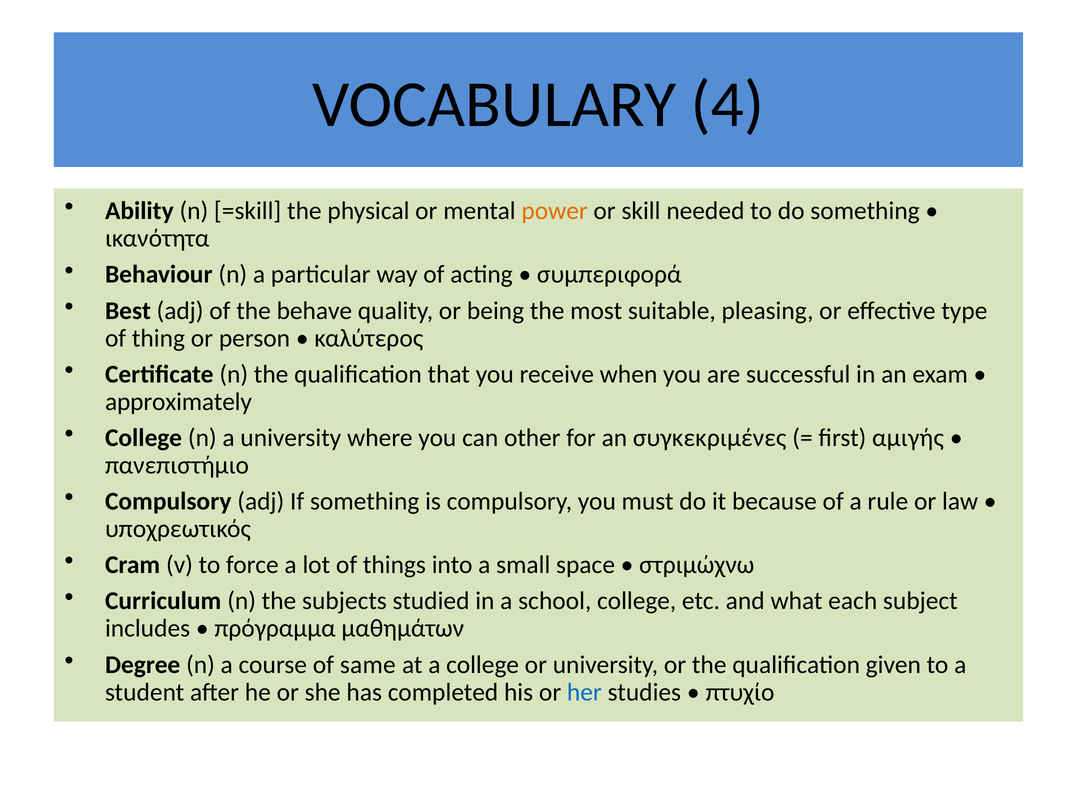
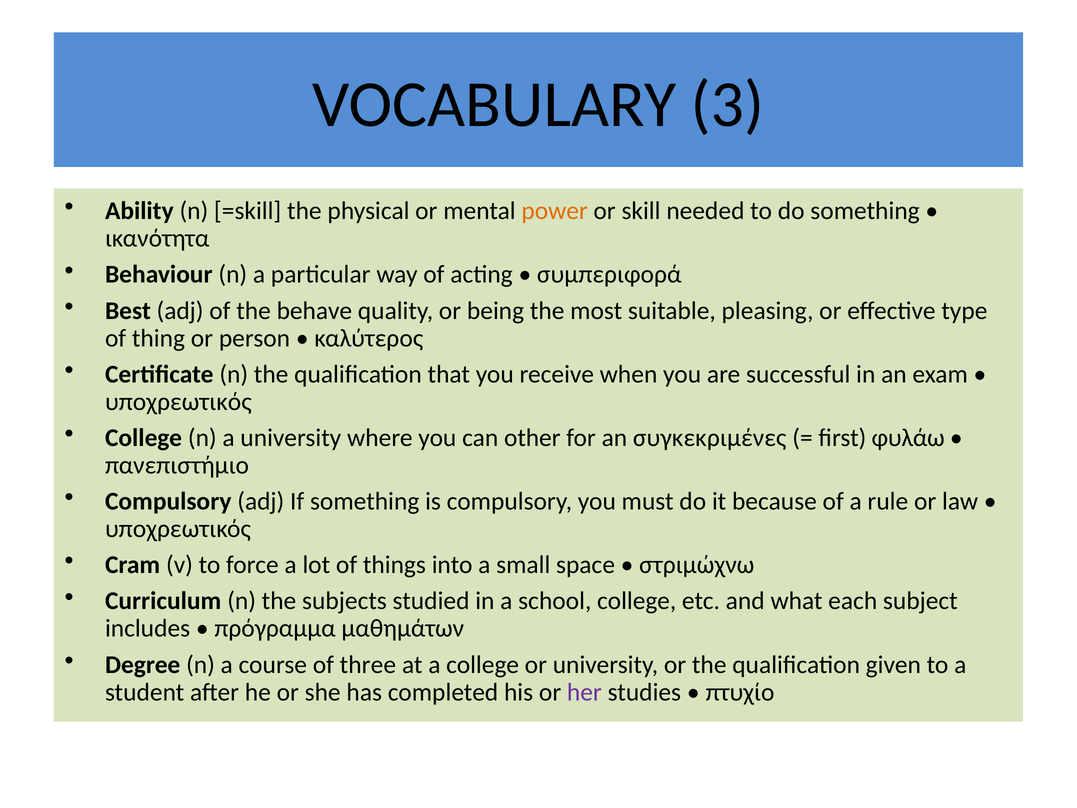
4: 4 -> 3
approximately at (178, 402): approximately -> υποχρεωτικός
αμιγής: αμιγής -> φυλάω
same: same -> three
her colour: blue -> purple
